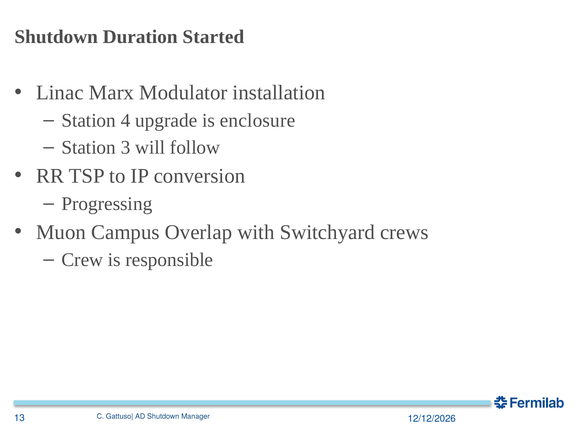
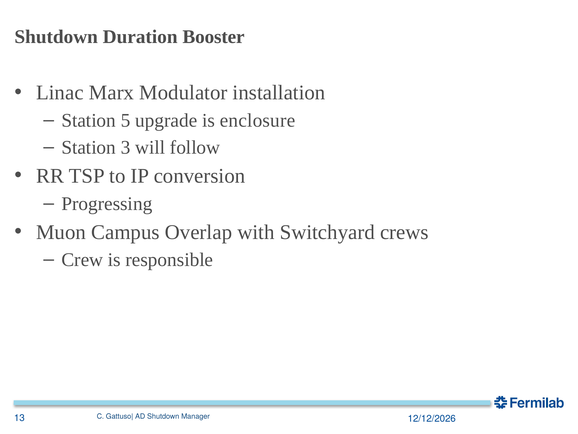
Started: Started -> Booster
4: 4 -> 5
